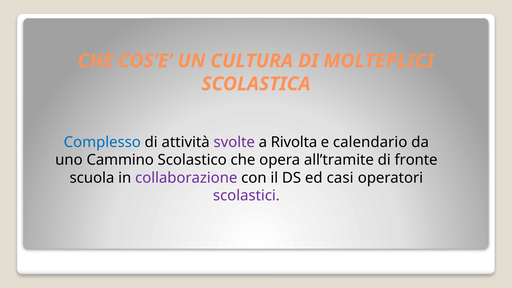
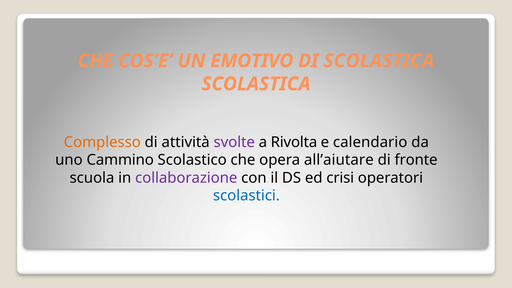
CULTURA: CULTURA -> EMOTIVO
DI MOLTEPLICI: MOLTEPLICI -> SCOLASTICA
Complesso colour: blue -> orange
all’tramite: all’tramite -> all’aiutare
casi: casi -> crisi
scolastici colour: purple -> blue
